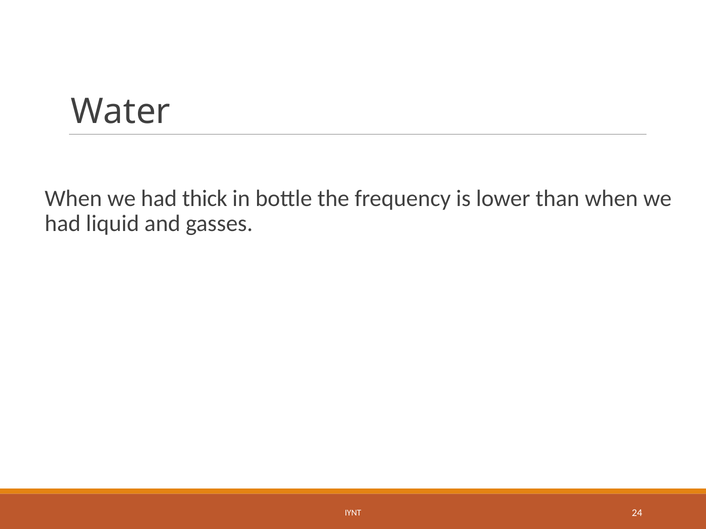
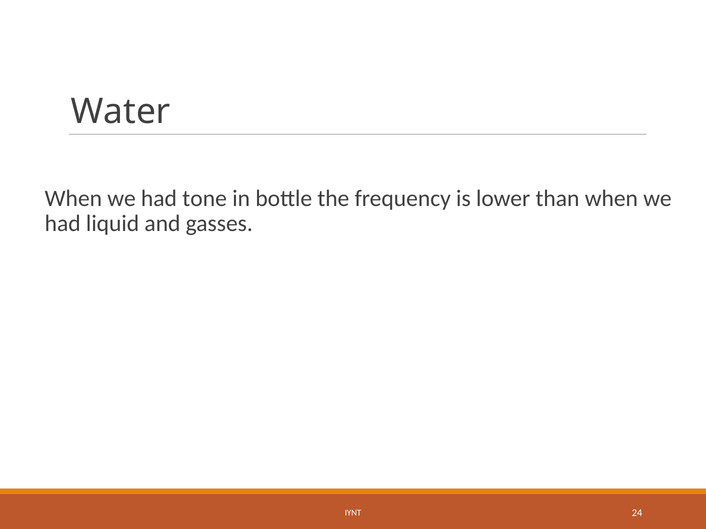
thick: thick -> tone
